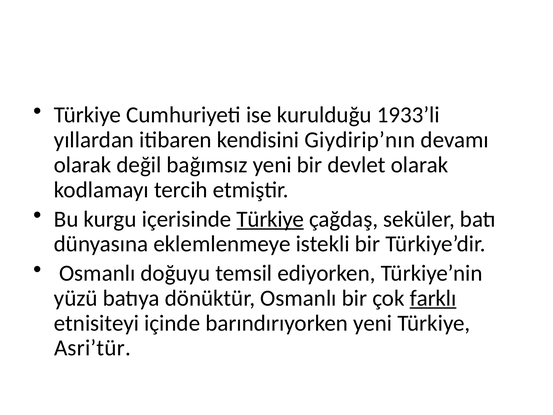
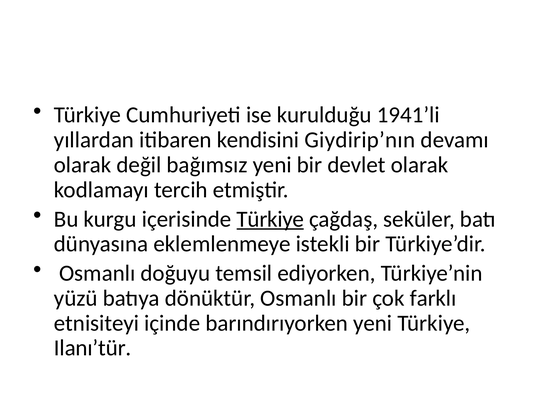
1933’li: 1933’li -> 1941’li
farklı underline: present -> none
Asri’tür: Asri’tür -> Ilanı’tür
